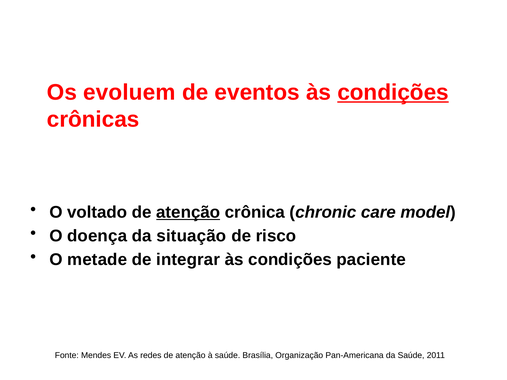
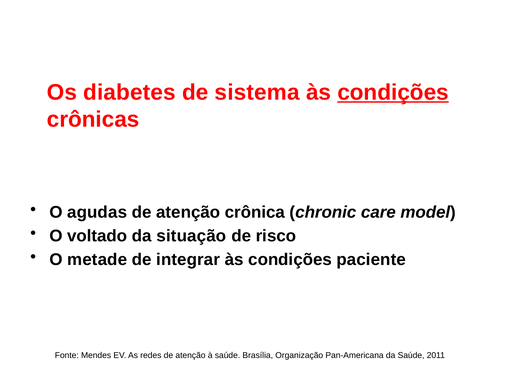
evoluem: evoluem -> diabetes
eventos: eventos -> sistema
voltado: voltado -> agudas
atenção at (188, 212) underline: present -> none
doença: doença -> voltado
